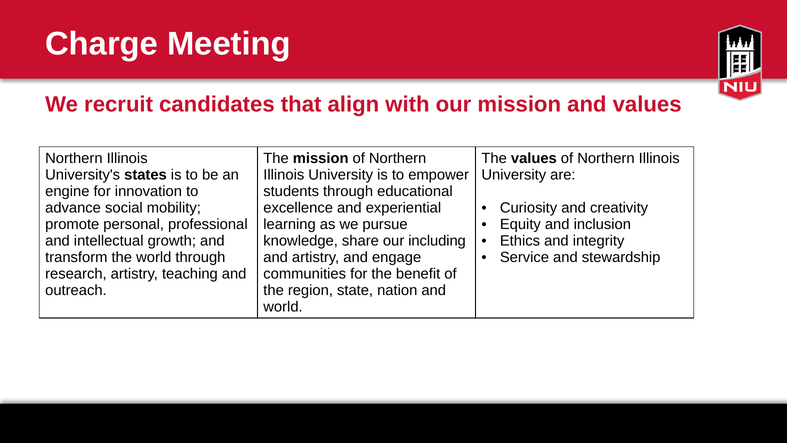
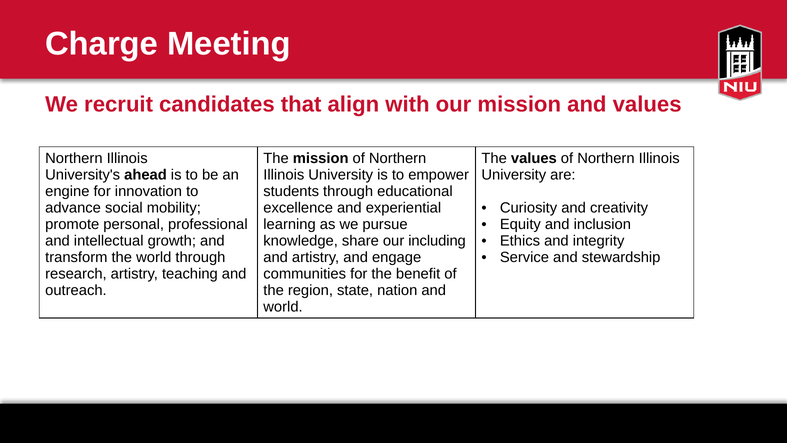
states: states -> ahead
